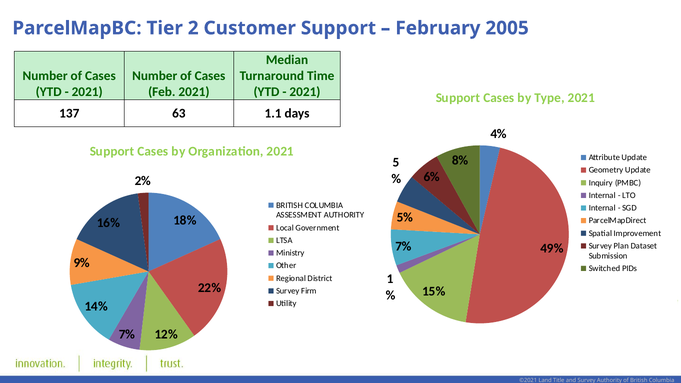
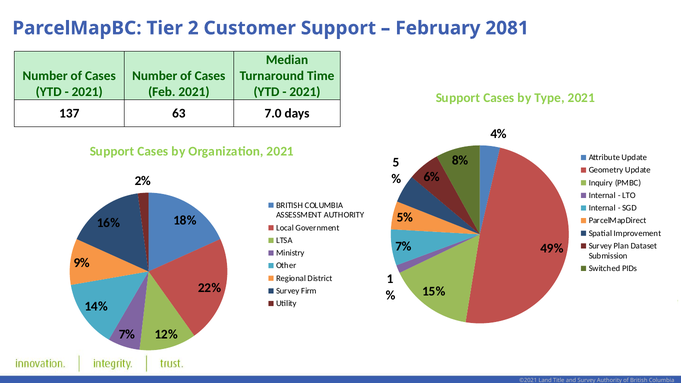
2005: 2005 -> 2081
1.1: 1.1 -> 7.0
